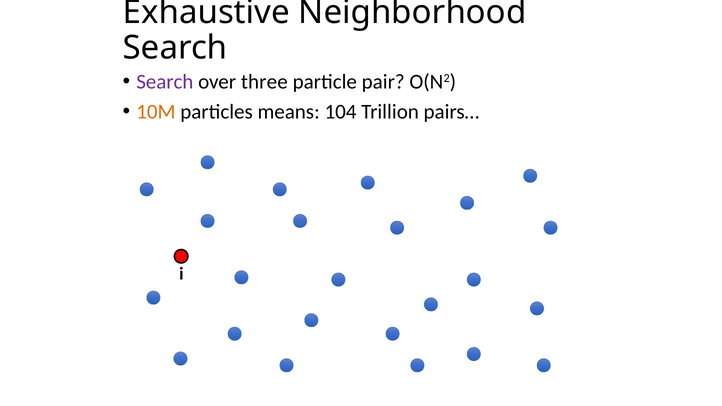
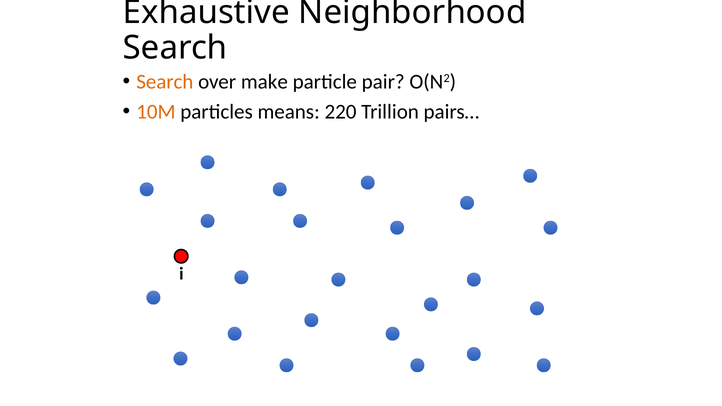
Search at (165, 82) colour: purple -> orange
three: three -> make
104: 104 -> 220
